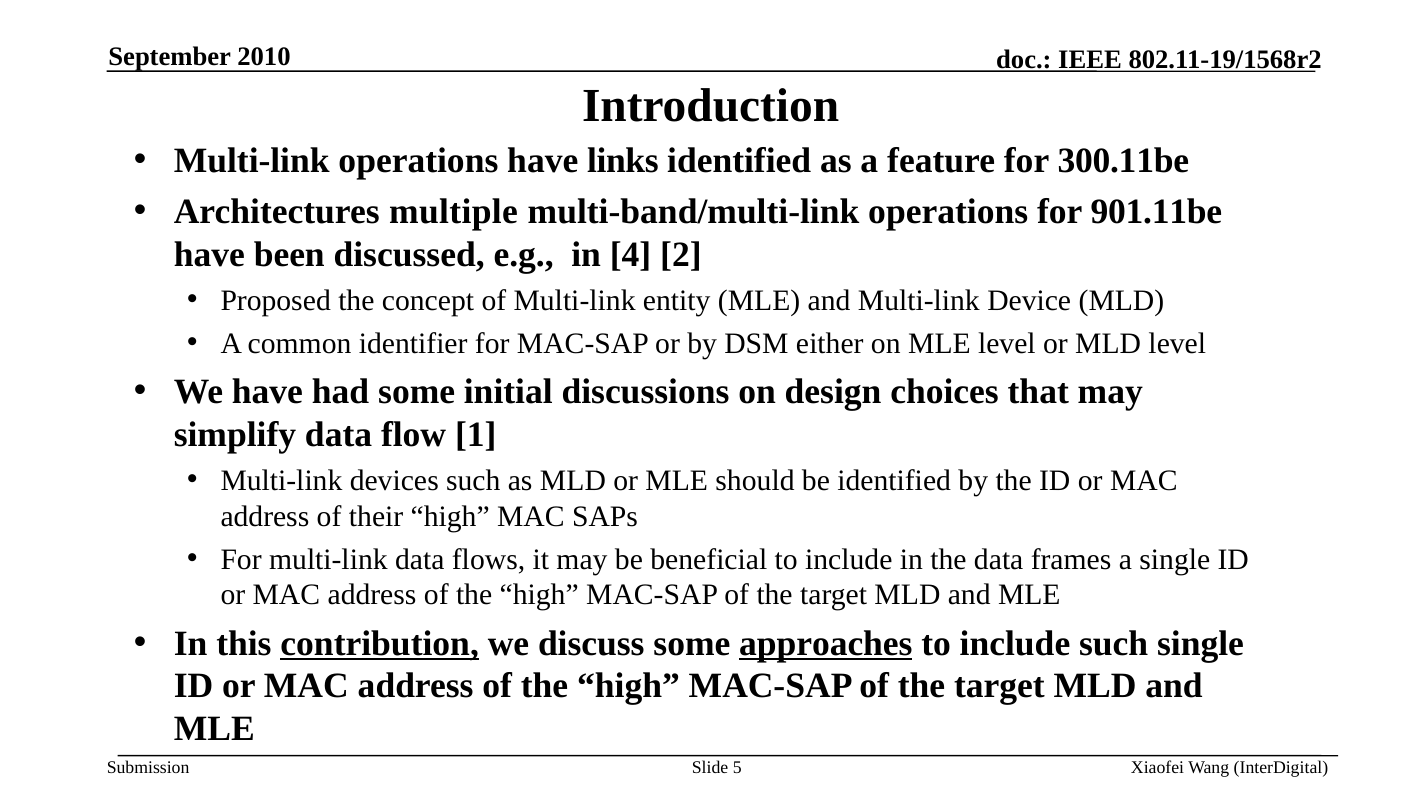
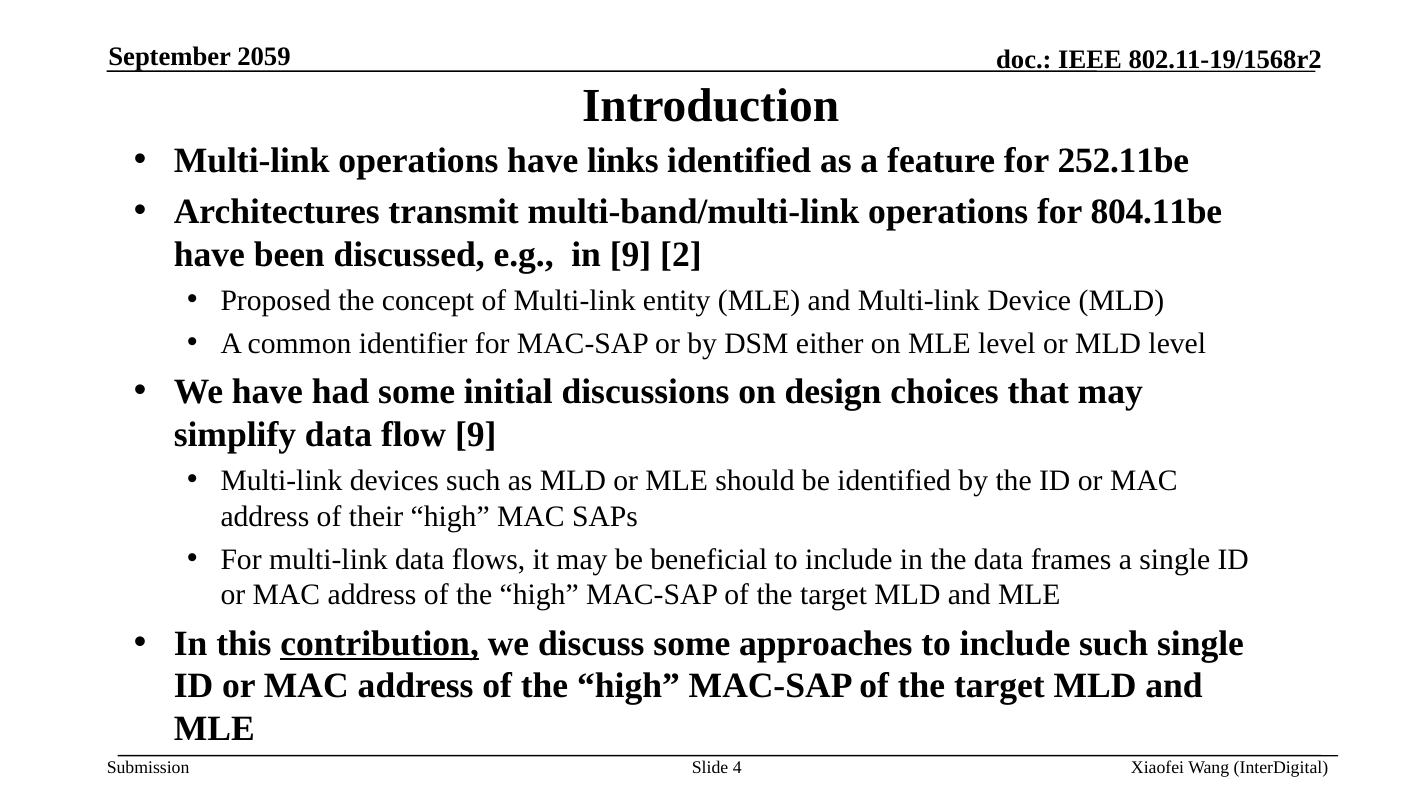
2010: 2010 -> 2059
300.11be: 300.11be -> 252.11be
multiple: multiple -> transmit
901.11be: 901.11be -> 804.11be
in 4: 4 -> 9
flow 1: 1 -> 9
approaches underline: present -> none
5: 5 -> 4
